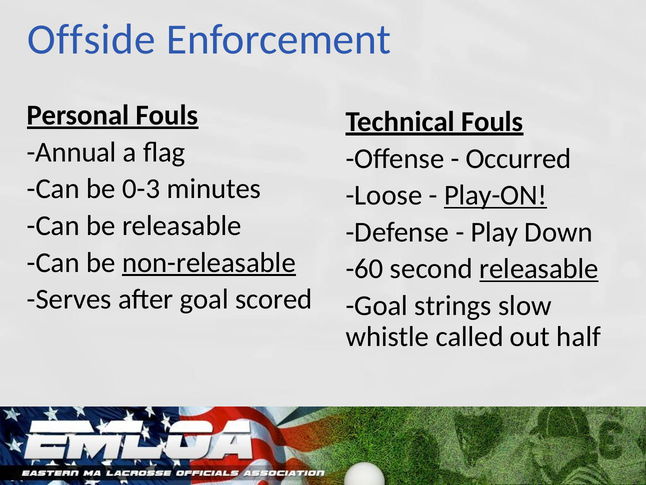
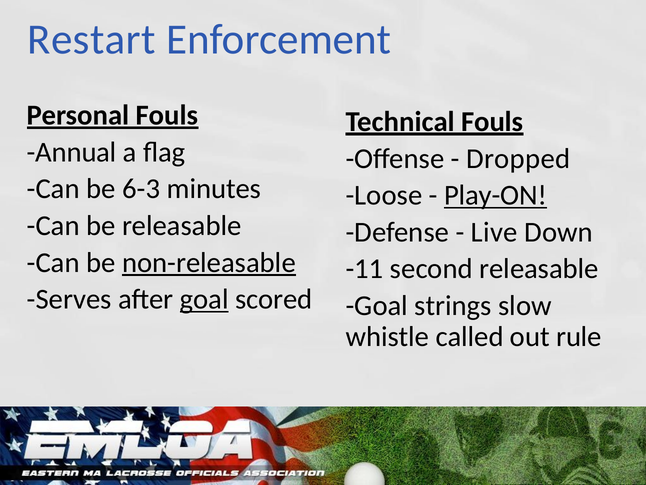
Offside: Offside -> Restart
Occurred: Occurred -> Dropped
0-3: 0-3 -> 6-3
Play: Play -> Live
-60: -60 -> -11
releasable at (539, 269) underline: present -> none
goal at (204, 299) underline: none -> present
half: half -> rule
